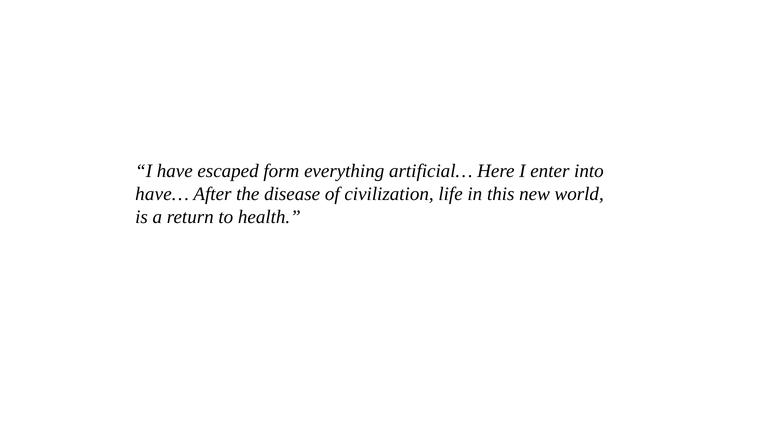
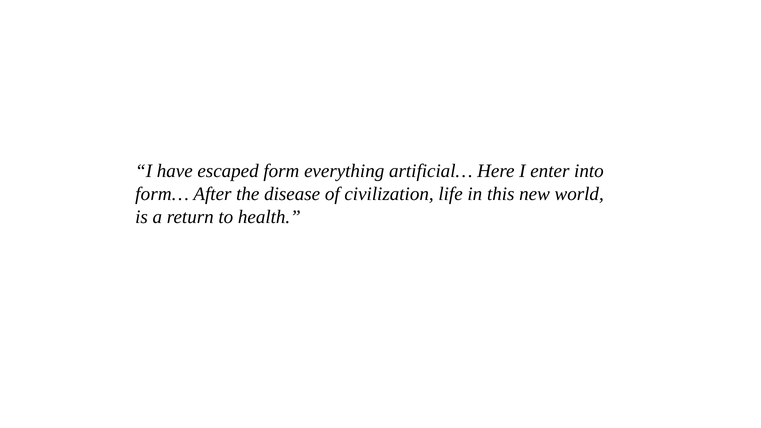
have…: have… -> form…
